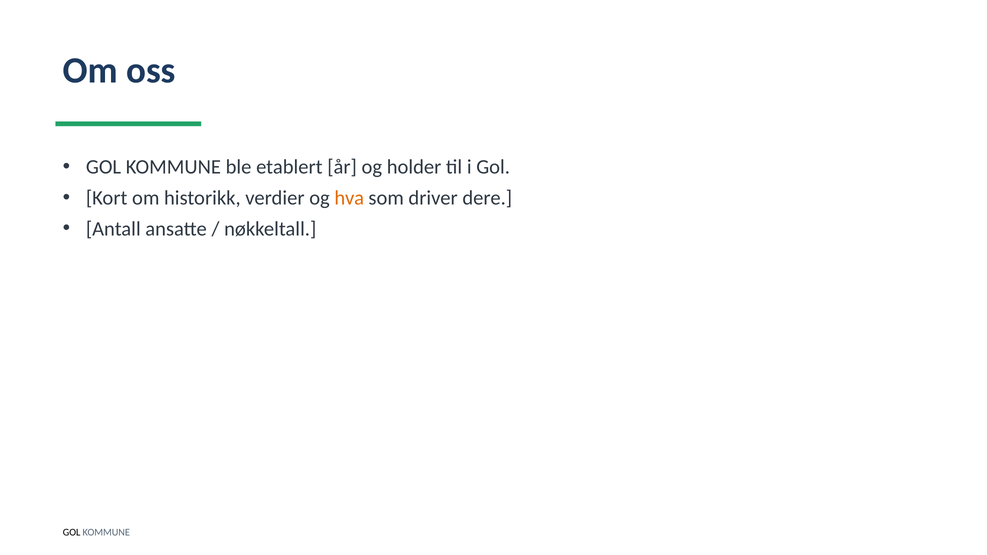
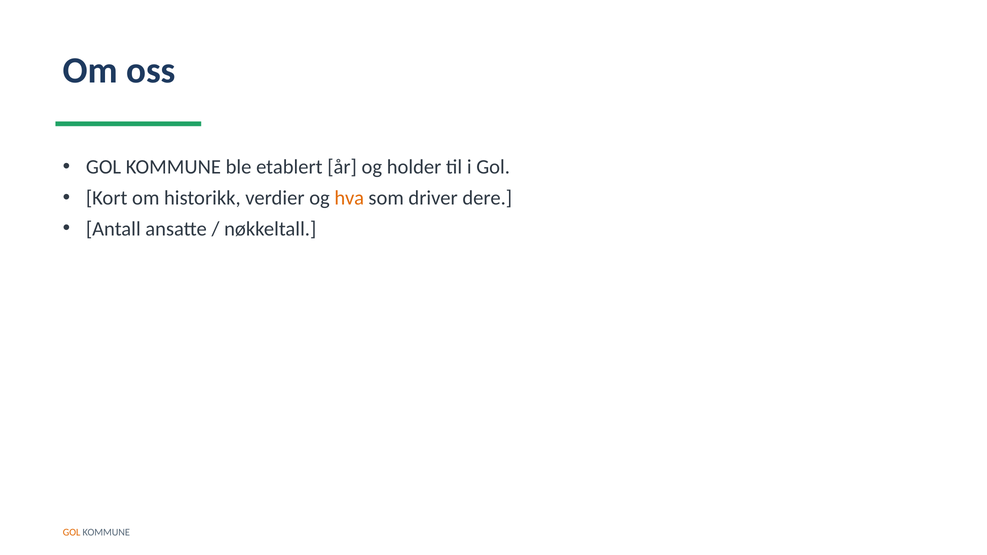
GOL at (72, 533) colour: black -> orange
